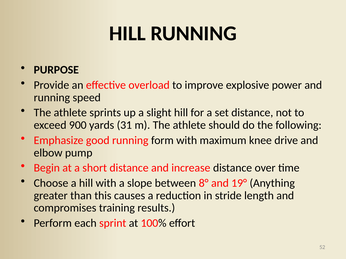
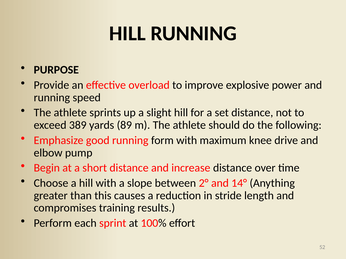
900: 900 -> 389
31: 31 -> 89
8°: 8° -> 2°
19°: 19° -> 14°
